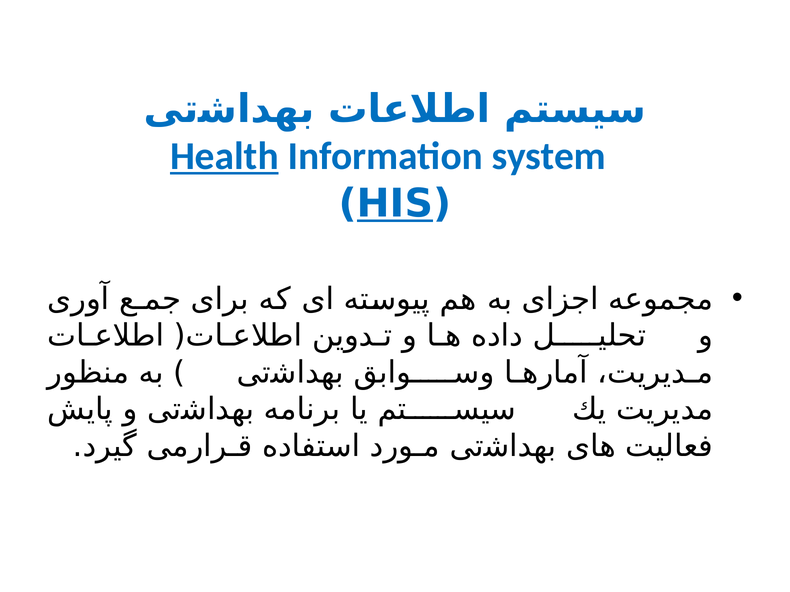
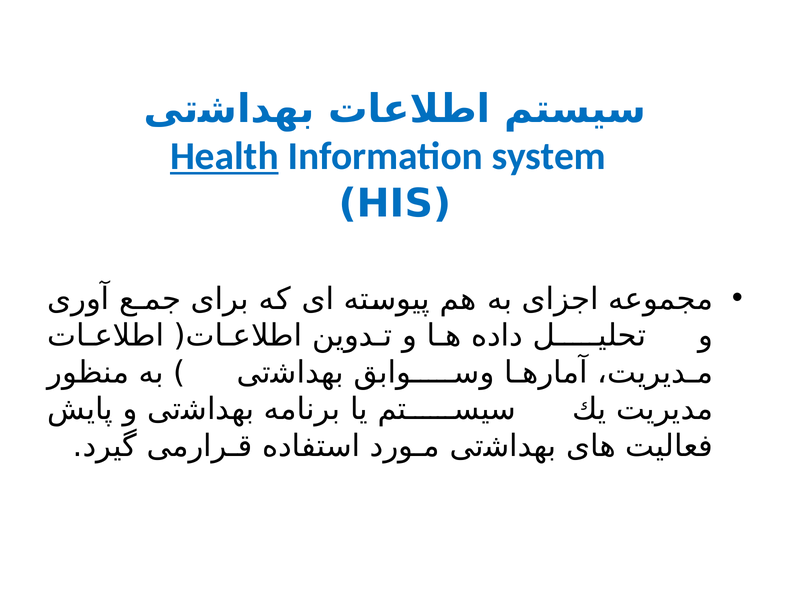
HIS underline: present -> none
